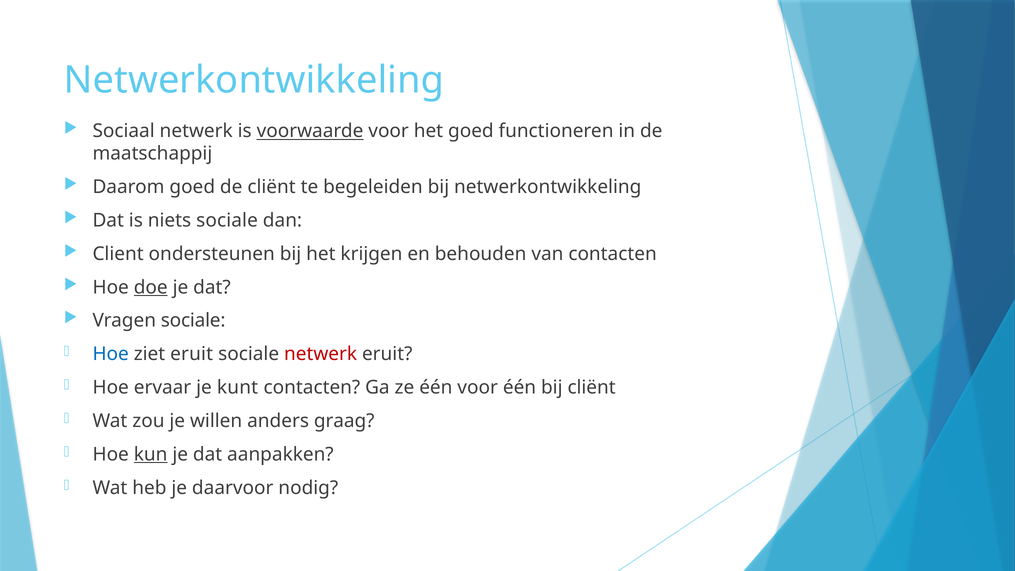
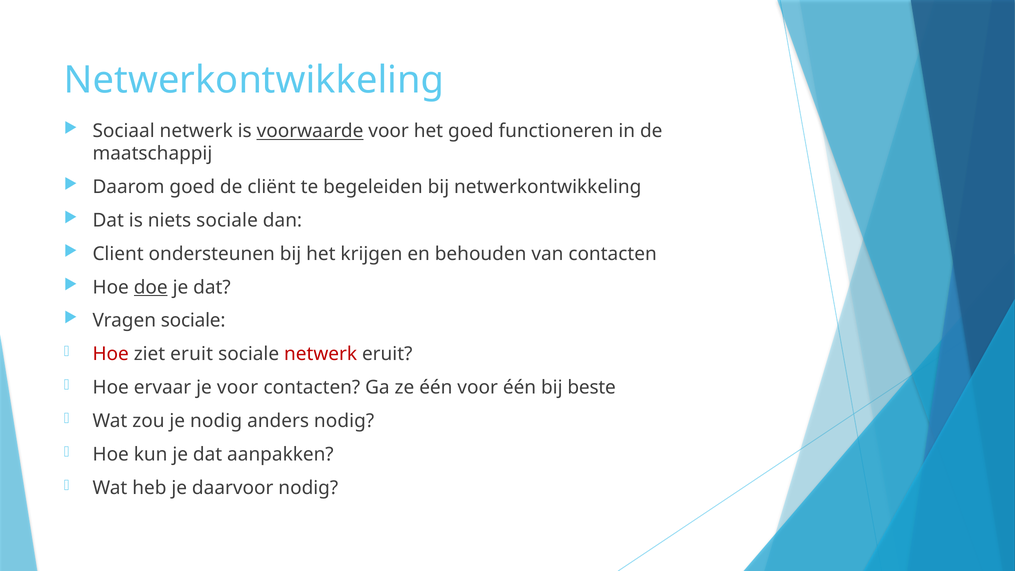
Hoe at (111, 354) colour: blue -> red
je kunt: kunt -> voor
bij cliënt: cliënt -> beste
je willen: willen -> nodig
anders graag: graag -> nodig
kun underline: present -> none
